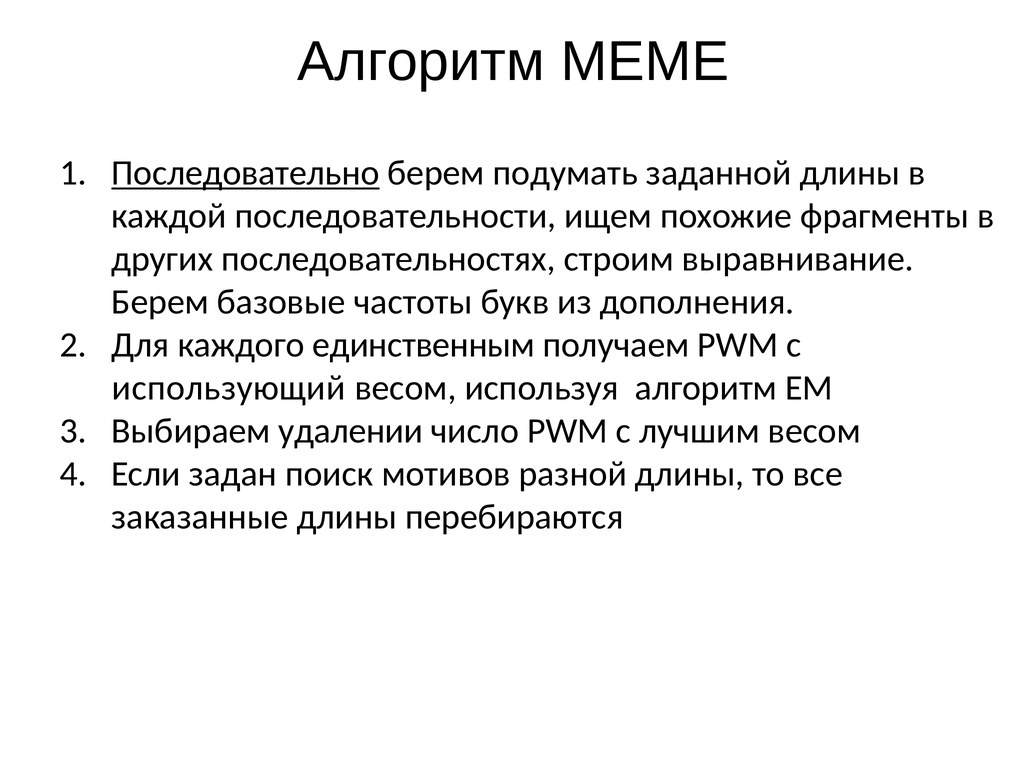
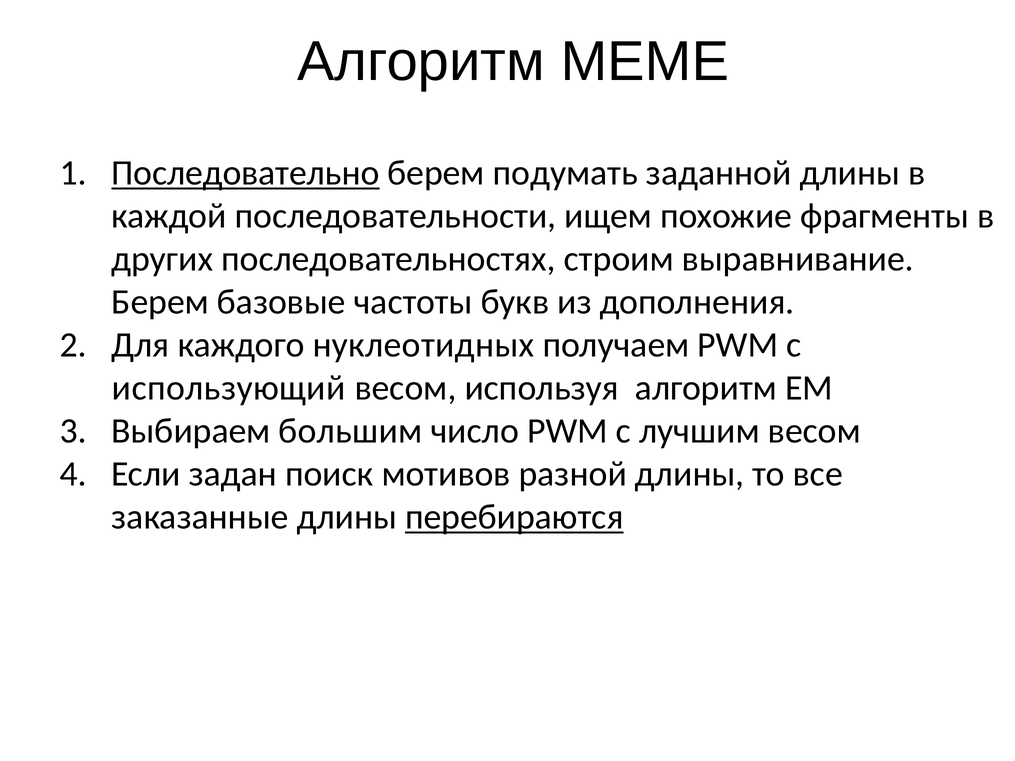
единственным: единственным -> нуклеотидных
удалении: удалении -> большим
перебираются underline: none -> present
